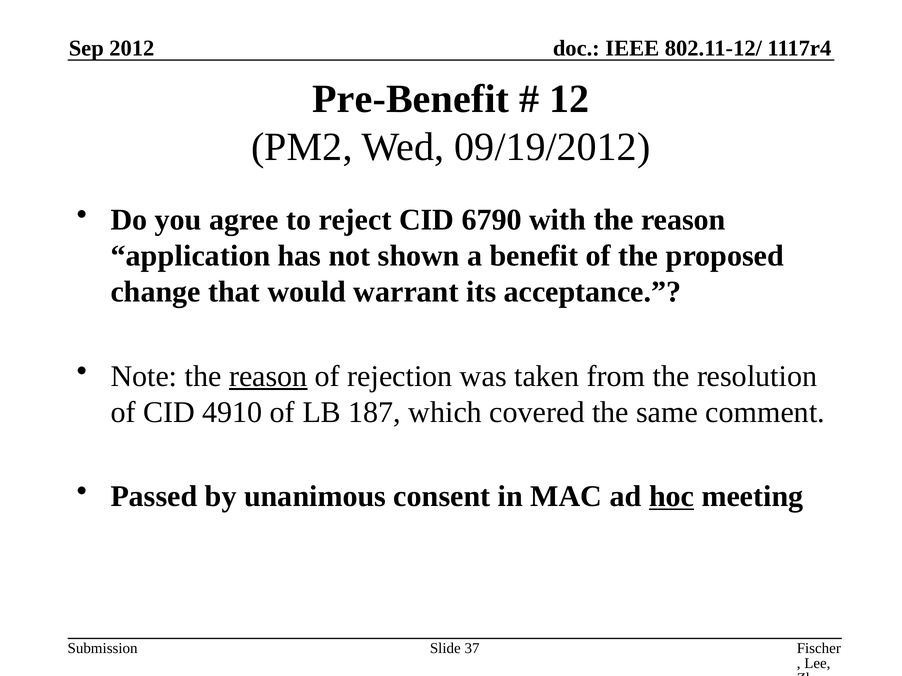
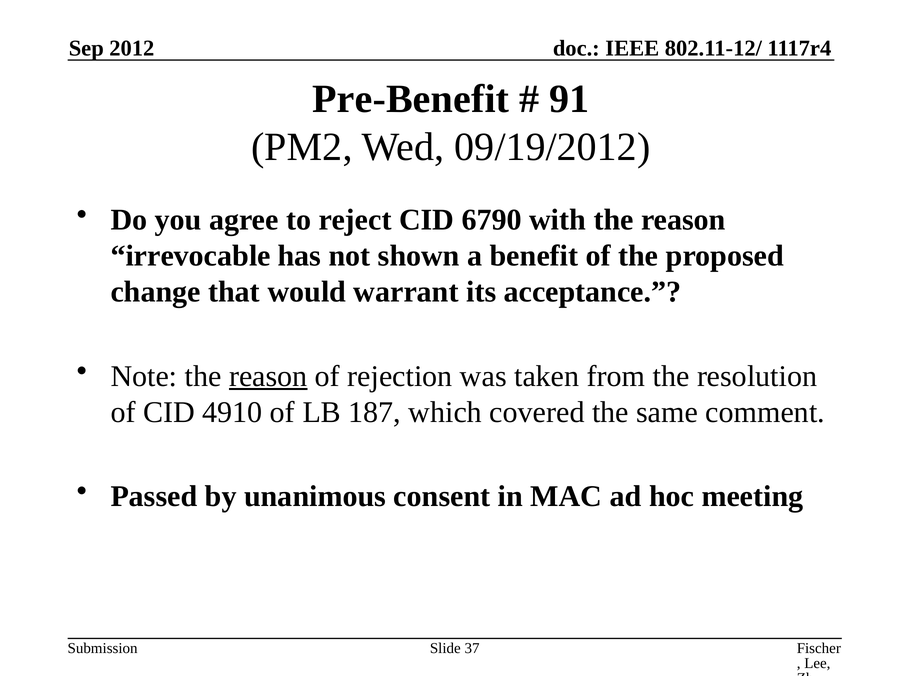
12: 12 -> 91
application: application -> irrevocable
hoc underline: present -> none
